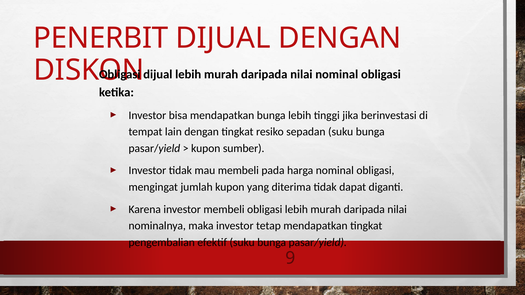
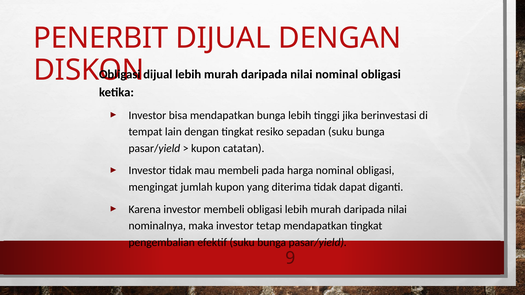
sumber: sumber -> catatan
